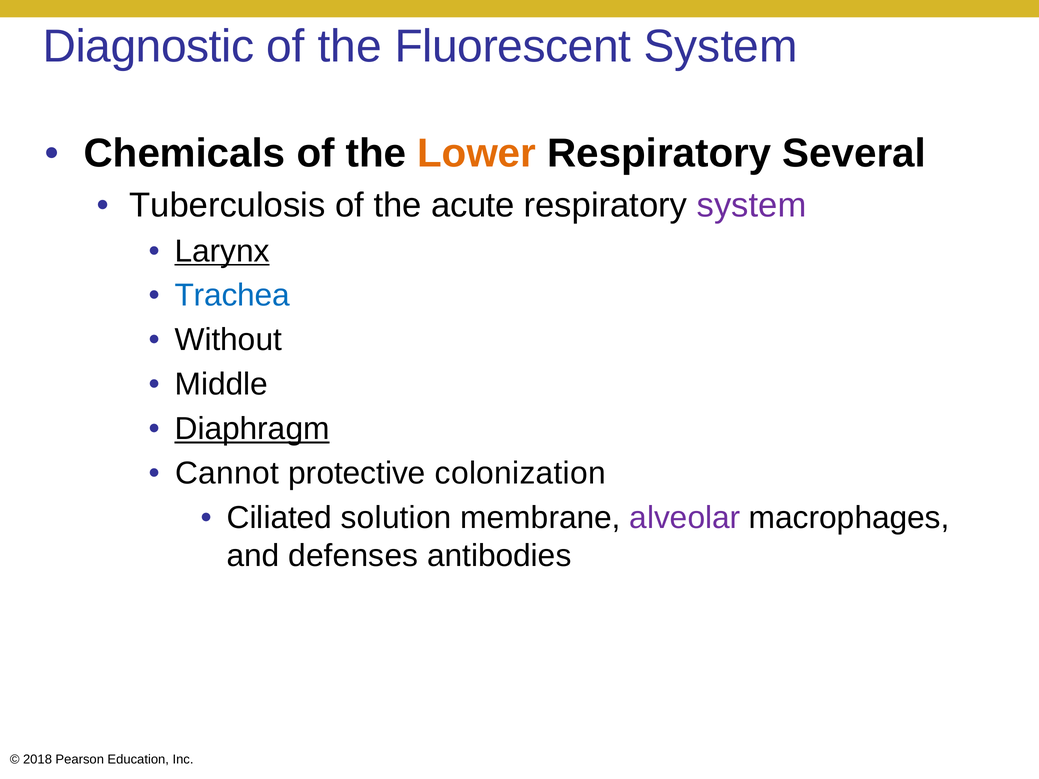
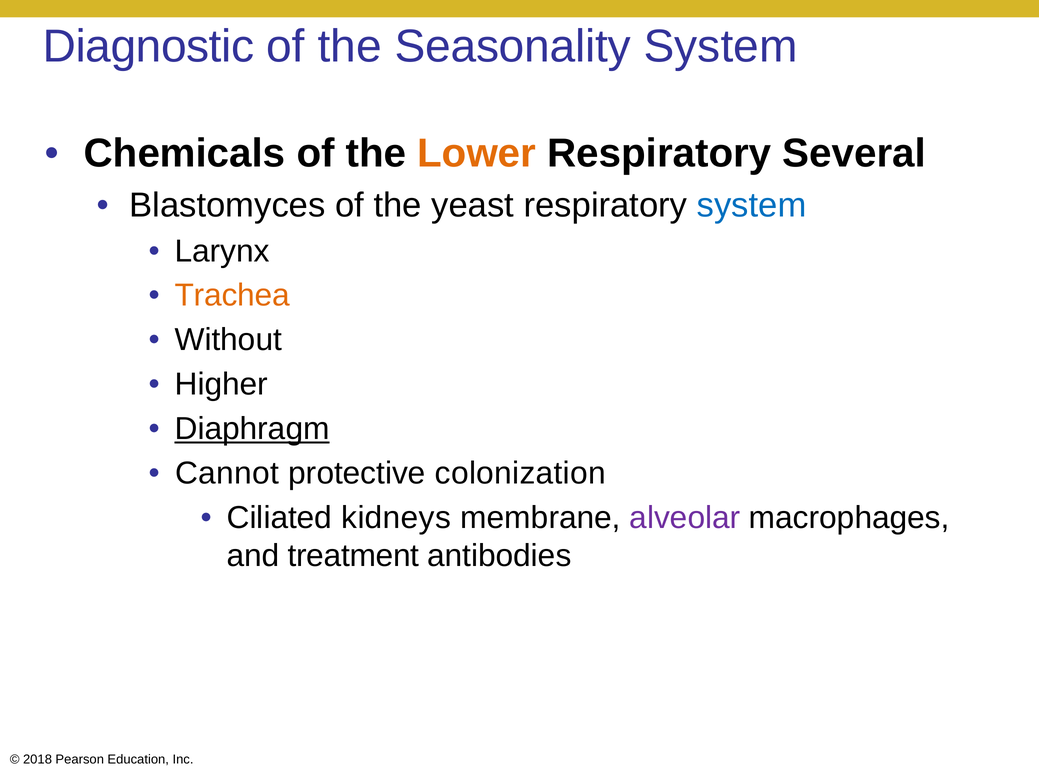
Fluorescent: Fluorescent -> Seasonality
Tuberculosis: Tuberculosis -> Blastomyces
acute: acute -> yeast
system at (752, 205) colour: purple -> blue
Larynx underline: present -> none
Trachea colour: blue -> orange
Middle: Middle -> Higher
solution: solution -> kidneys
defenses: defenses -> treatment
